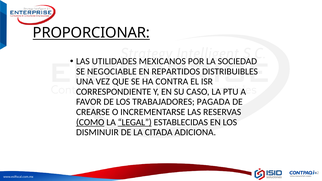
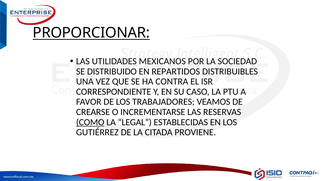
NEGOCIABLE: NEGOCIABLE -> DISTRIBUIDO
PAGADA: PAGADA -> VEAMOS
LEGAL underline: present -> none
DISMINUIR: DISMINUIR -> GUTIÉRREZ
ADICIONA: ADICIONA -> PROVIENE
